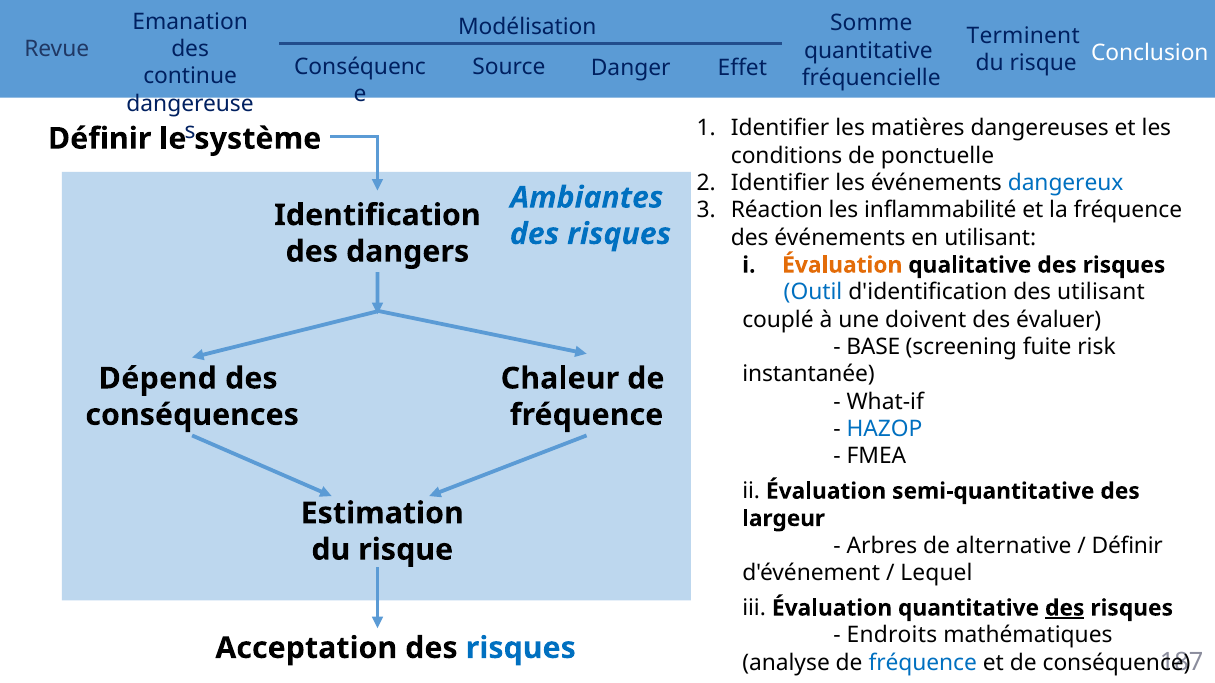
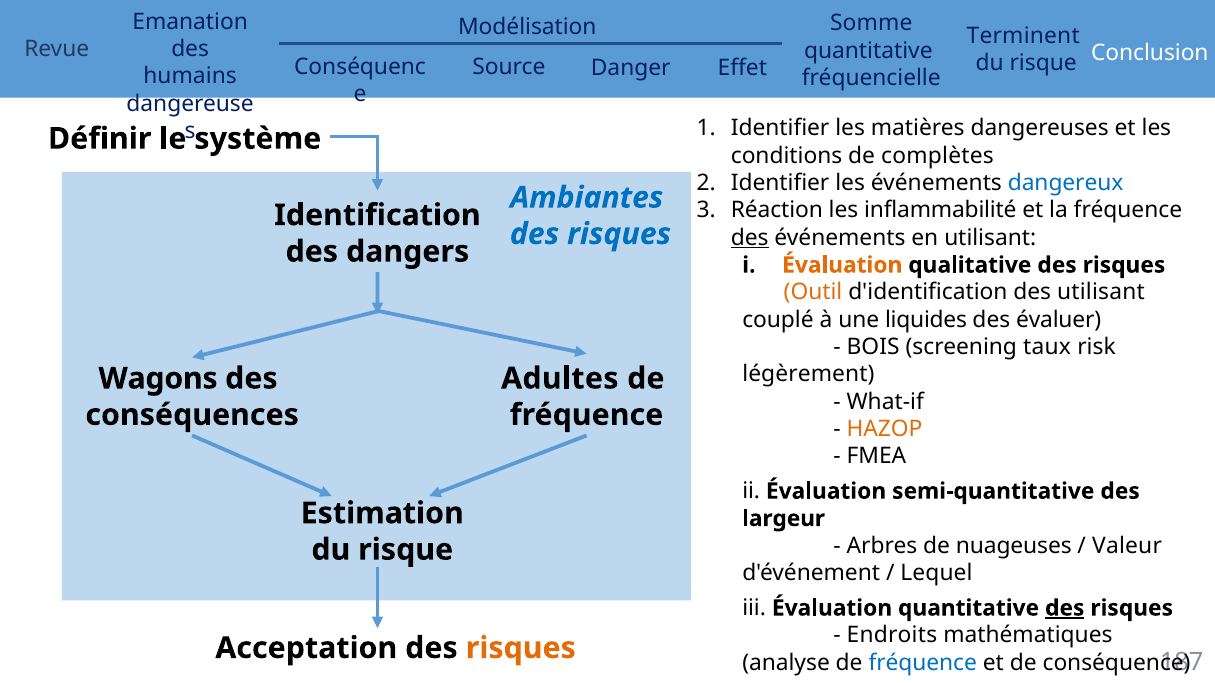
continue: continue -> humains
ponctuelle: ponctuelle -> complètes
des at (750, 238) underline: none -> present
Outil colour: blue -> orange
doivent: doivent -> liquides
BASE: BASE -> BOIS
fuite: fuite -> taux
instantanée: instantanée -> légèrement
Dépend: Dépend -> Wagons
Chaleur: Chaleur -> Adultes
HAZOP colour: blue -> orange
alternative: alternative -> nuageuses
Définir at (1127, 546): Définir -> Valeur
risques at (521, 648) colour: blue -> orange
